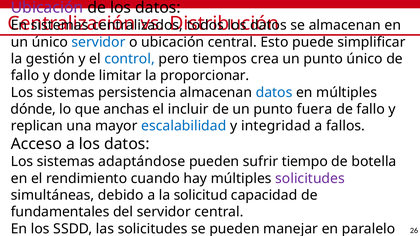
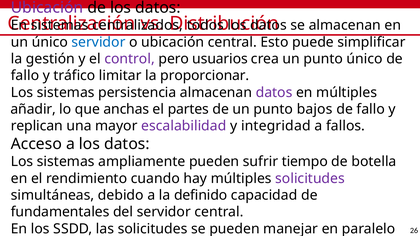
control colour: blue -> purple
tiempos: tiempos -> usuarios
donde: donde -> tráfico
datos at (274, 93) colour: blue -> purple
dónde: dónde -> añadir
incluir: incluir -> partes
fuera: fuera -> bajos
escalabilidad colour: blue -> purple
adaptándose: adaptándose -> ampliamente
solicitud: solicitud -> definido
